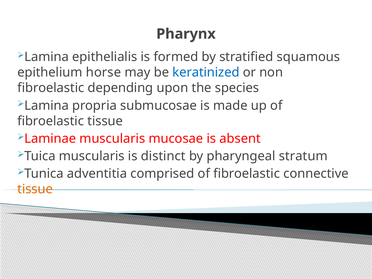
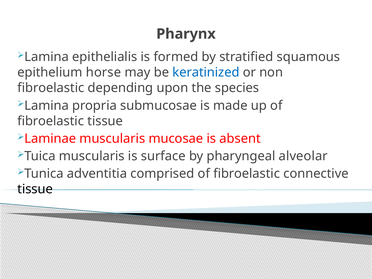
distinct: distinct -> surface
stratum: stratum -> alveolar
tissue at (35, 189) colour: orange -> black
